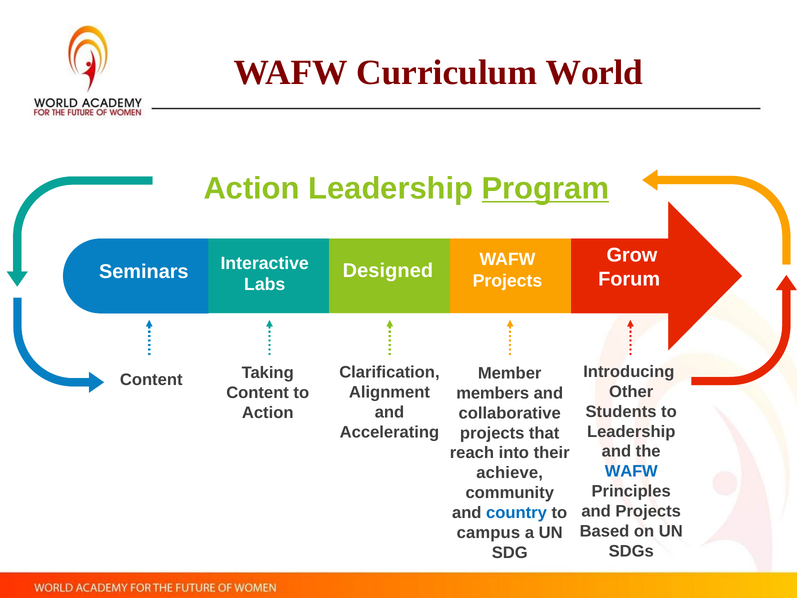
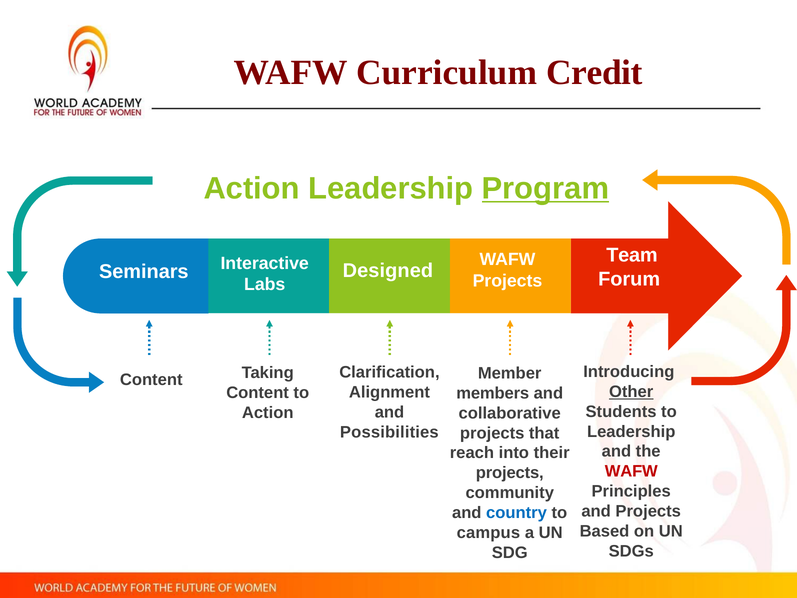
World: World -> Credit
Grow: Grow -> Team
Other underline: none -> present
Accelerating: Accelerating -> Possibilities
WAFW at (631, 471) colour: blue -> red
achieve at (510, 473): achieve -> projects
